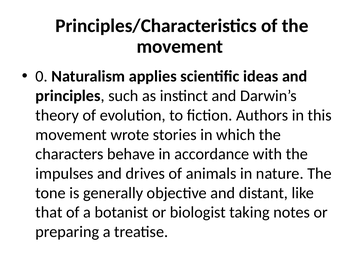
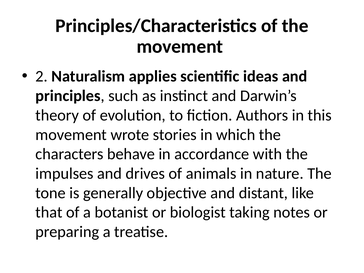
0: 0 -> 2
